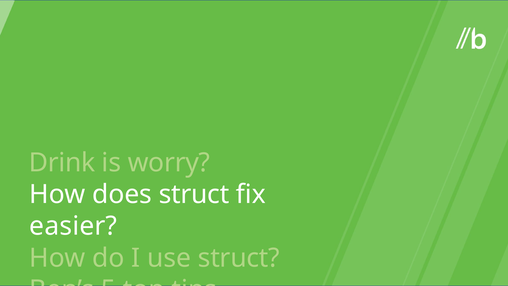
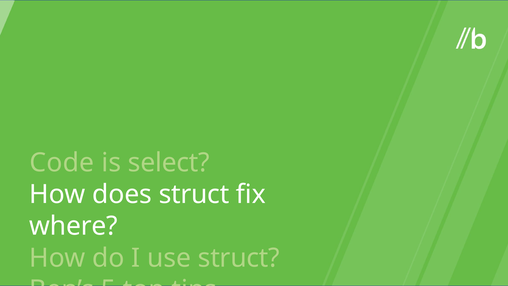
Drink: Drink -> Code
worry: worry -> select
easier: easier -> where
